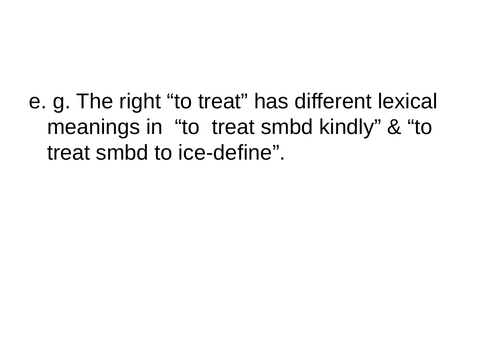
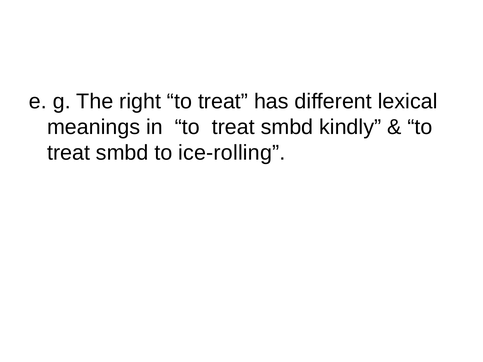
ice-define: ice-define -> ice-rolling
